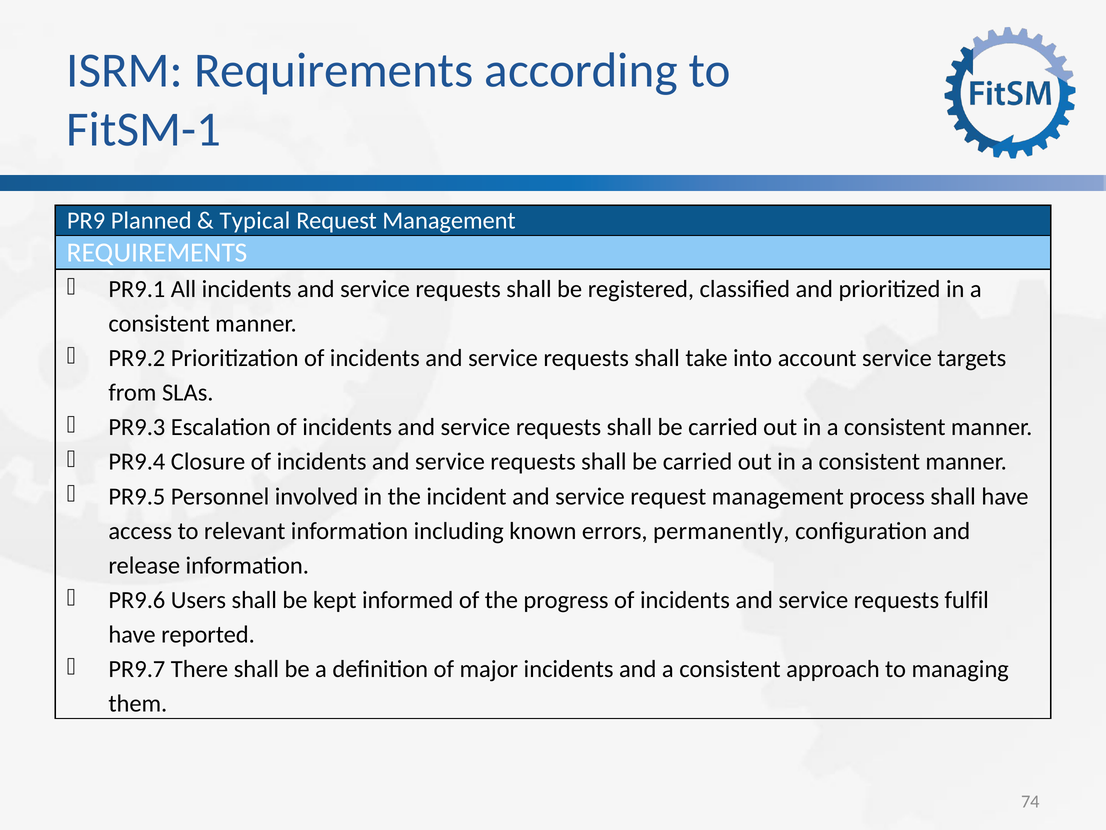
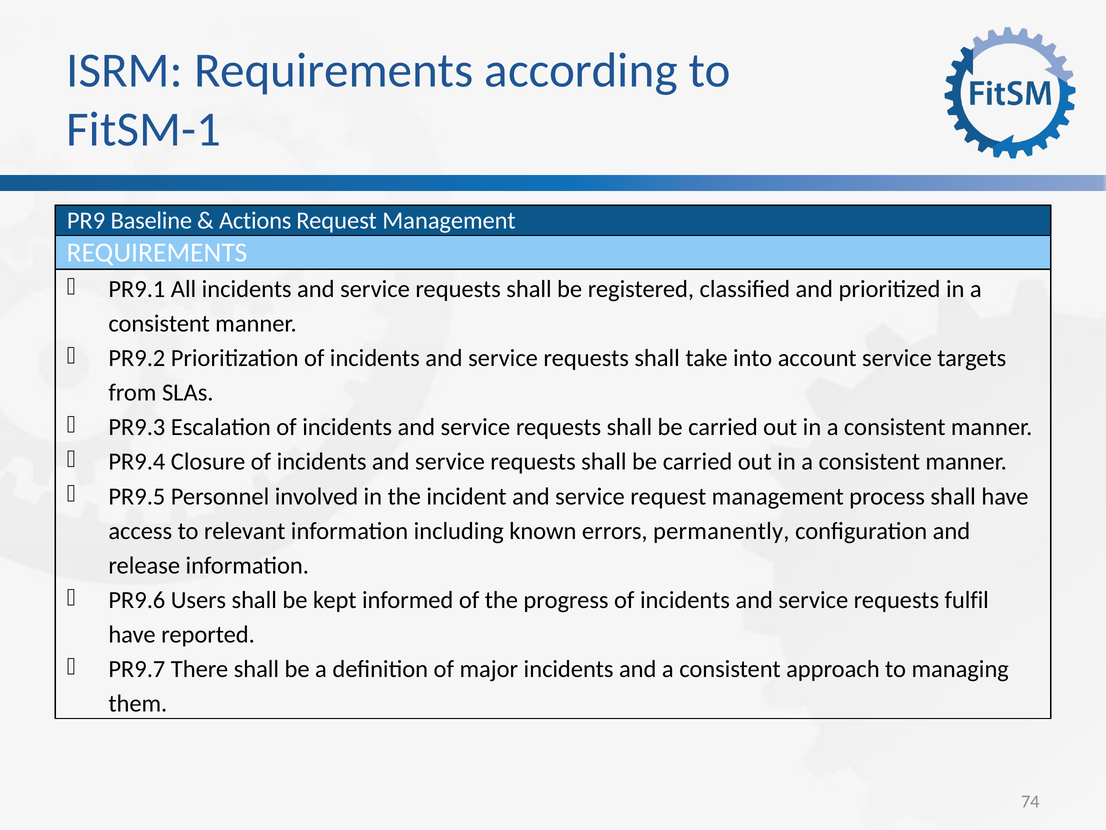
Planned: Planned -> Baseline
Typical: Typical -> Actions
